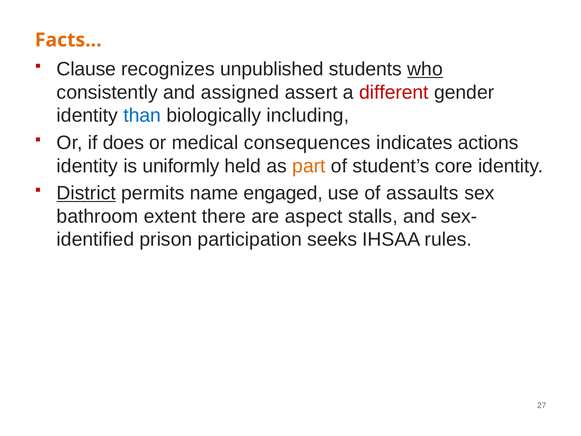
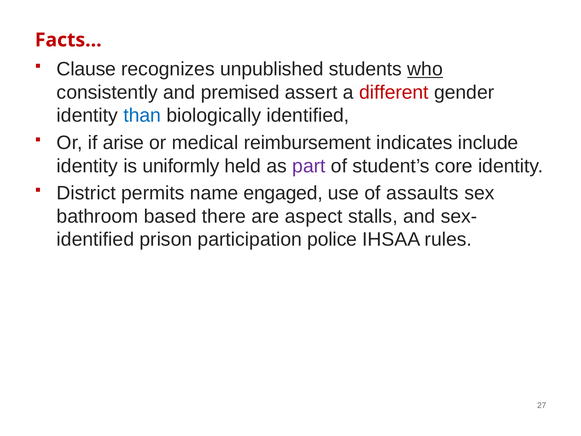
Facts… colour: orange -> red
assigned: assigned -> premised
biologically including: including -> identified
does: does -> arise
consequences: consequences -> reimbursement
actions: actions -> include
part colour: orange -> purple
District underline: present -> none
extent: extent -> based
seeks: seeks -> police
